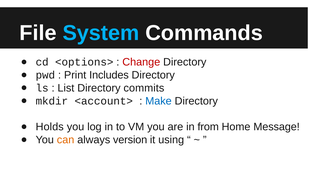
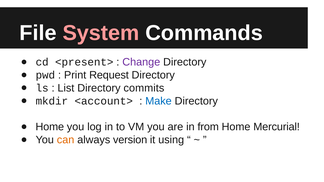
System colour: light blue -> pink
<options>: <options> -> <present>
Change colour: red -> purple
Includes: Includes -> Request
Holds at (50, 127): Holds -> Home
Message: Message -> Mercurial
